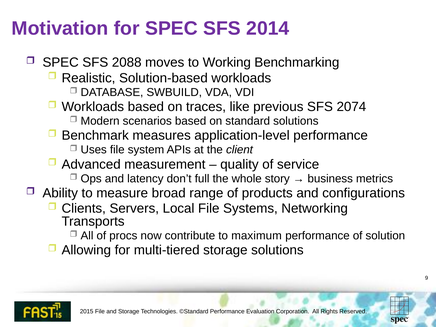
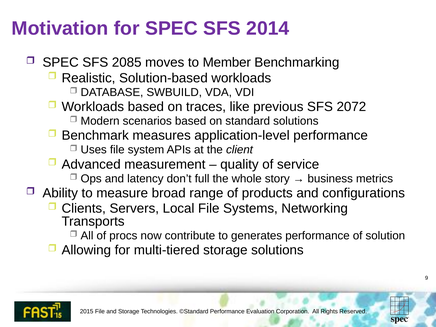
2088: 2088 -> 2085
Working: Working -> Member
2074: 2074 -> 2072
maximum: maximum -> generates
